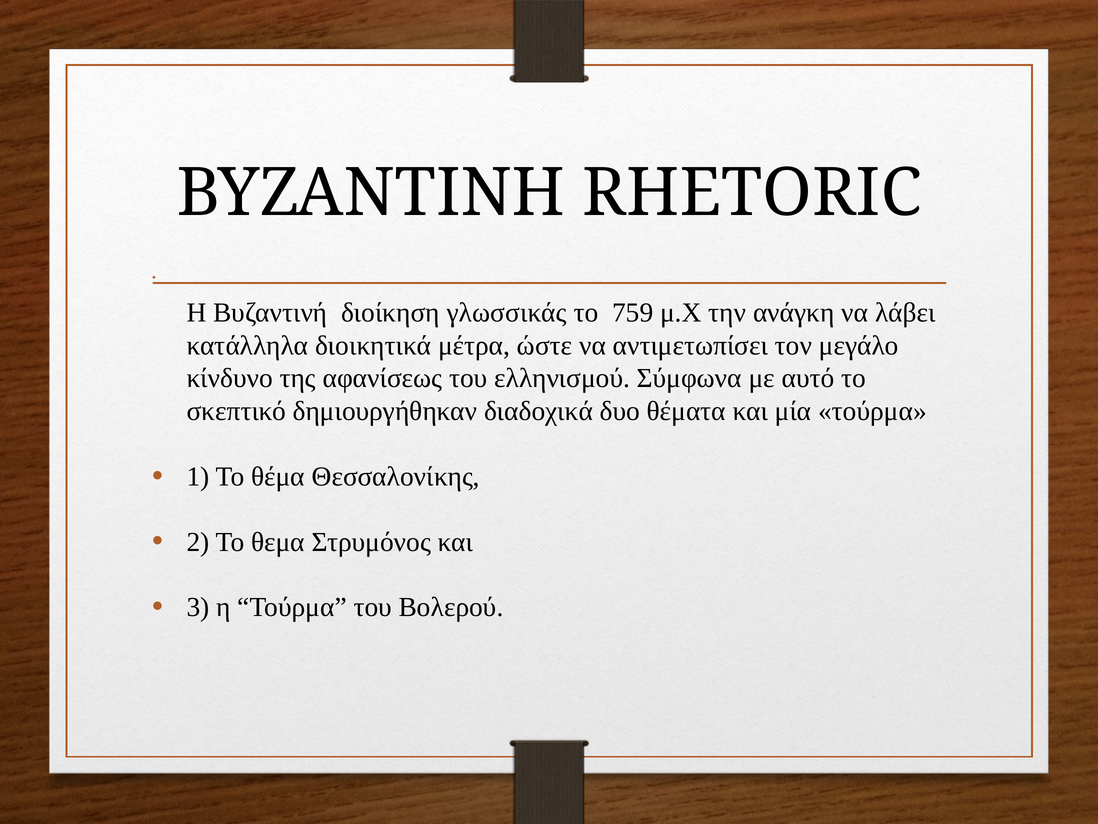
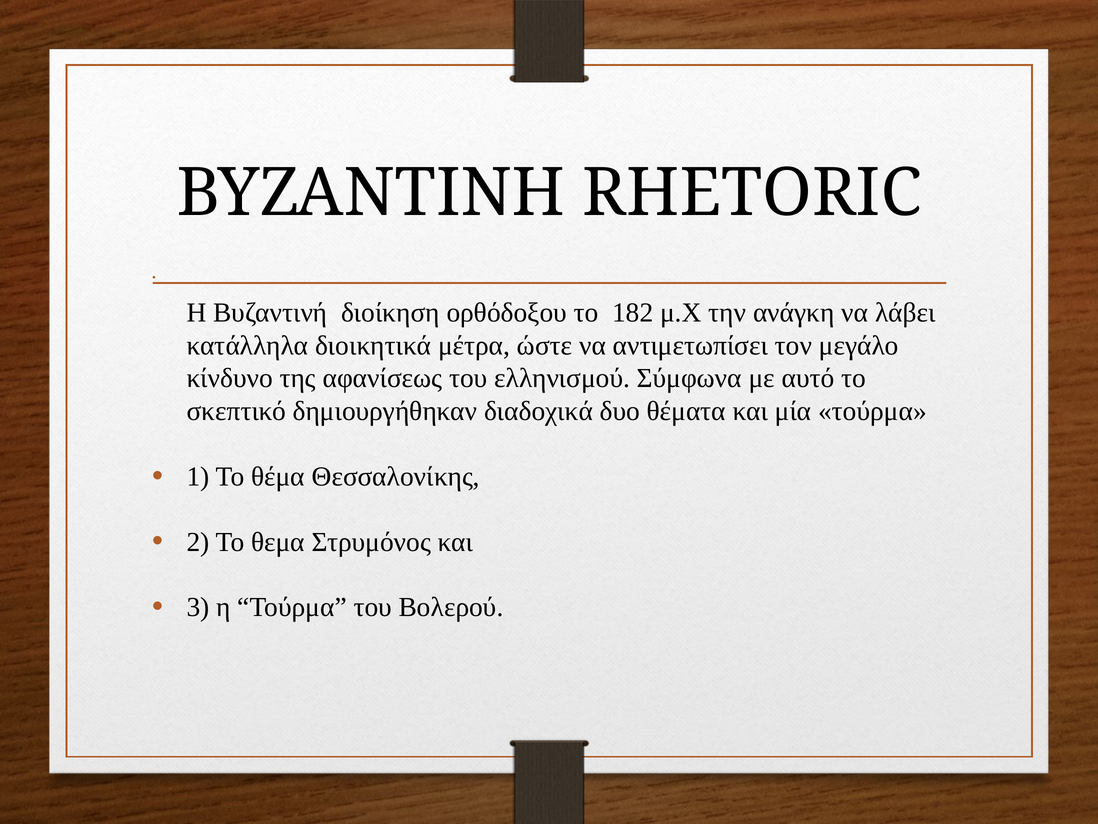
γλωσσικάς: γλωσσικάς -> ορθόδοξου
759: 759 -> 182
